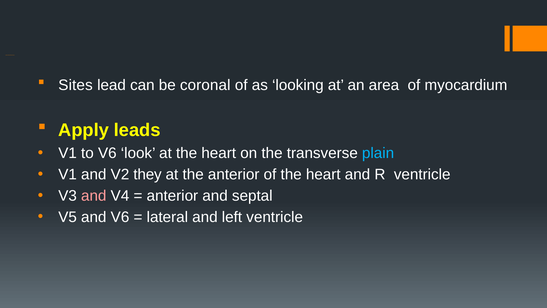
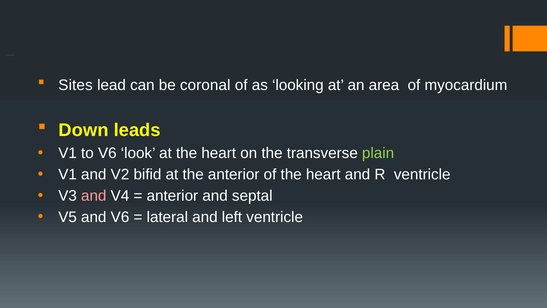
Apply: Apply -> Down
plain colour: light blue -> light green
V2 they: they -> bifid
